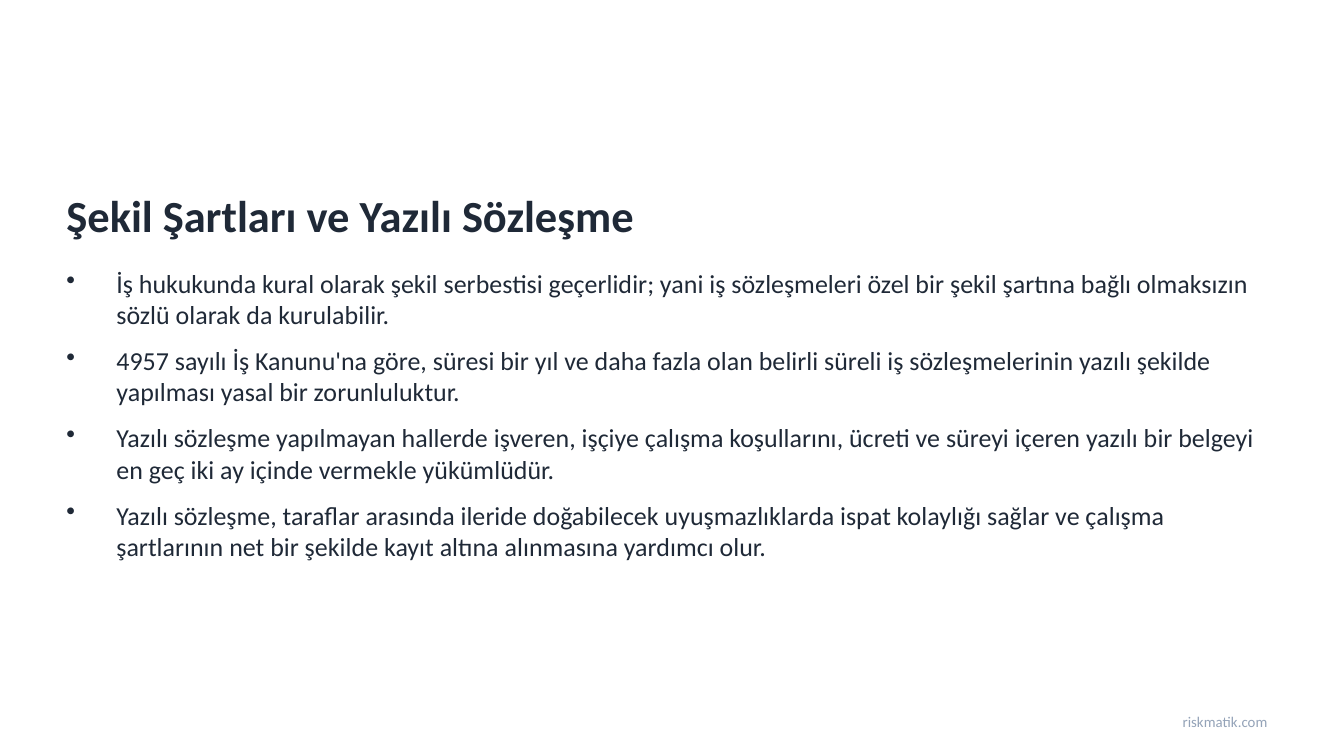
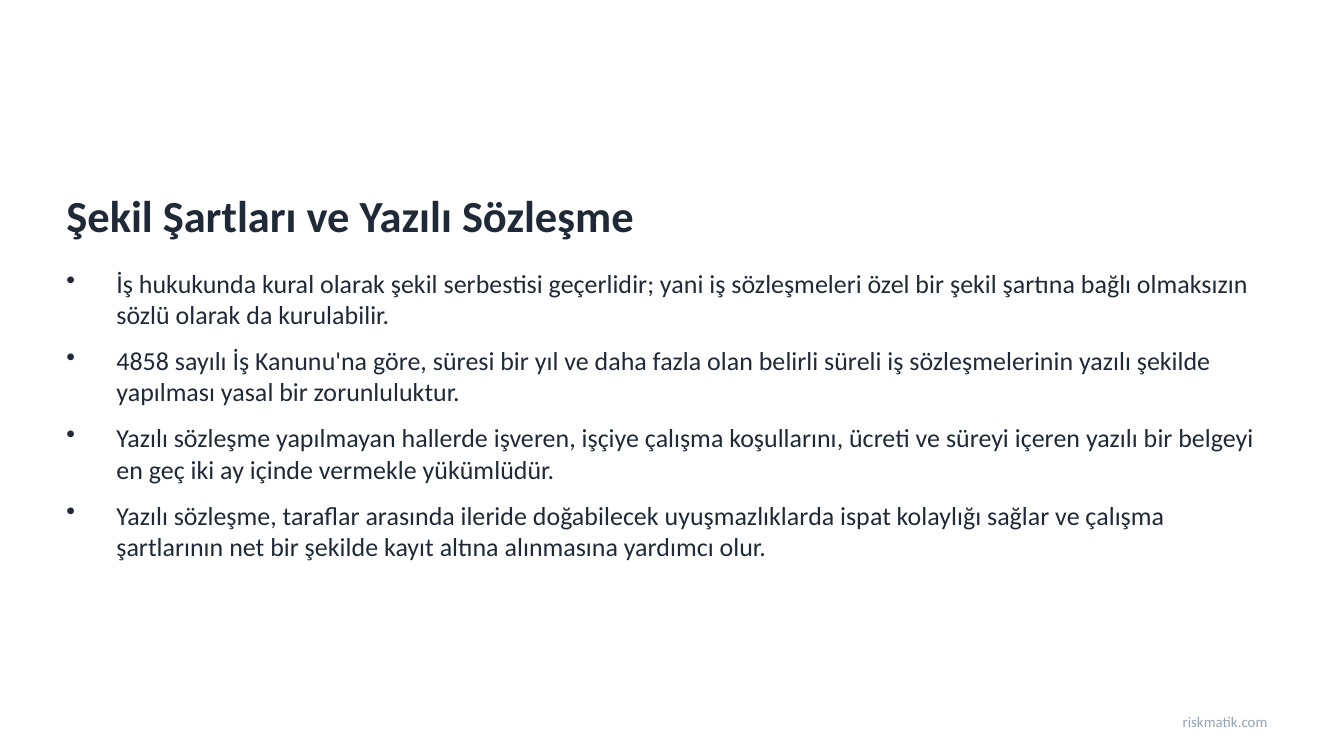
4957: 4957 -> 4858
